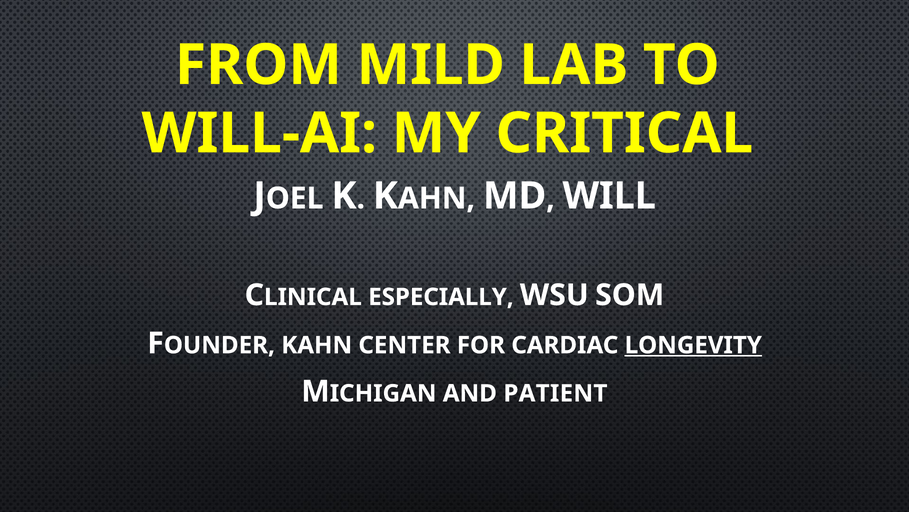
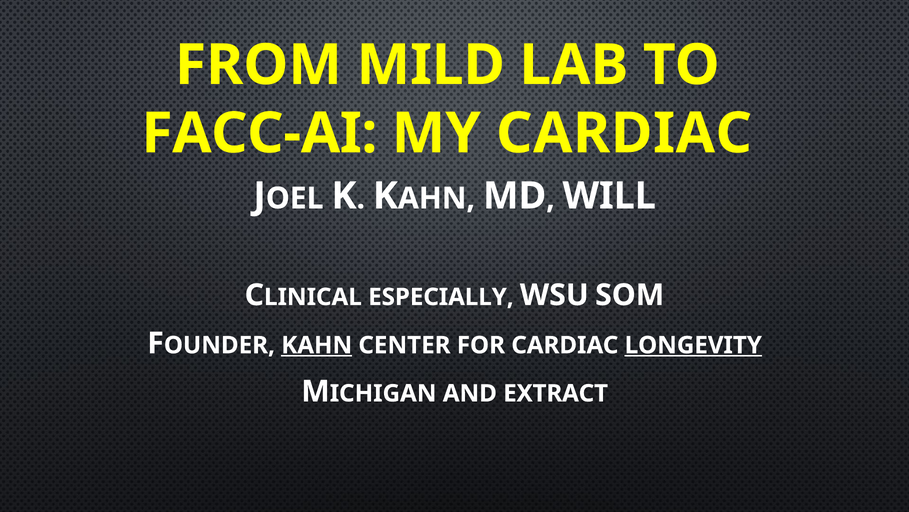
WILL-AI: WILL-AI -> FACC-AI
MY CRITICAL: CRITICAL -> CARDIAC
KAHN underline: none -> present
PATIENT: PATIENT -> EXTRACT
